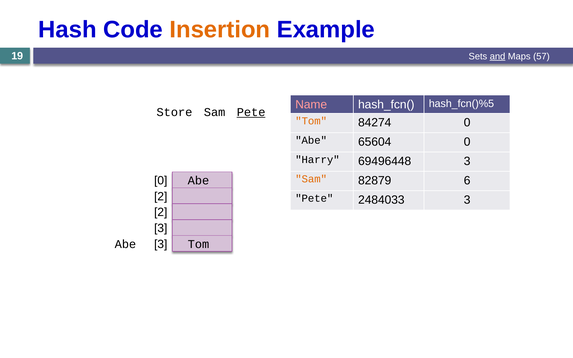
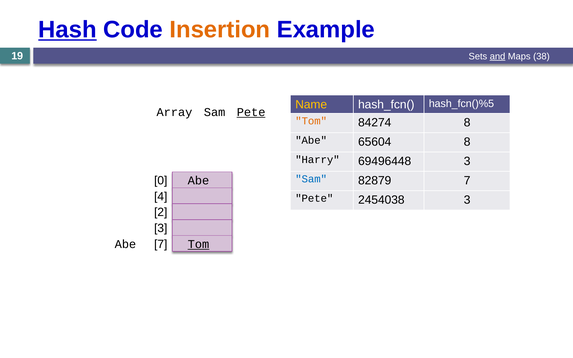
Hash underline: none -> present
57: 57 -> 38
Name colour: pink -> yellow
Store: Store -> Array
84274 0: 0 -> 8
65604 0: 0 -> 8
Sam at (311, 179) colour: orange -> blue
82879 6: 6 -> 7
2 at (161, 197): 2 -> 4
2484033: 2484033 -> 2454038
3 at (161, 244): 3 -> 7
Tom at (198, 244) underline: none -> present
